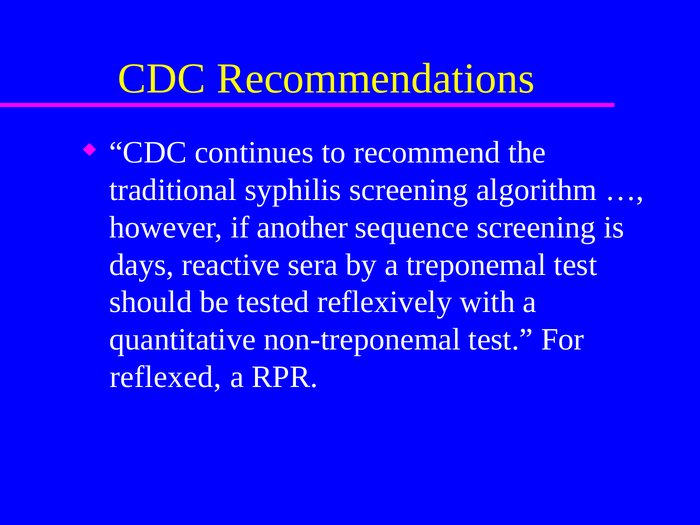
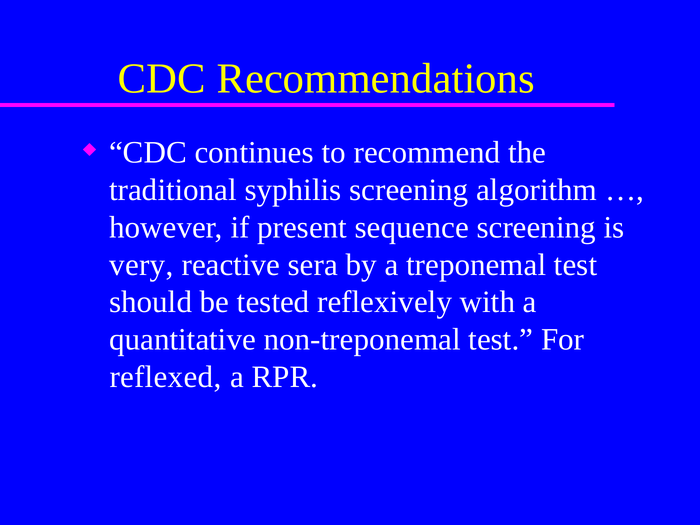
another: another -> present
days: days -> very
